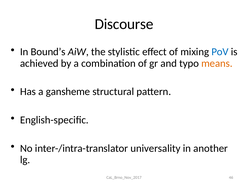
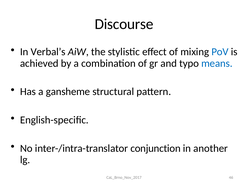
Bound’s: Bound’s -> Verbal’s
means colour: orange -> blue
universality: universality -> conjunction
